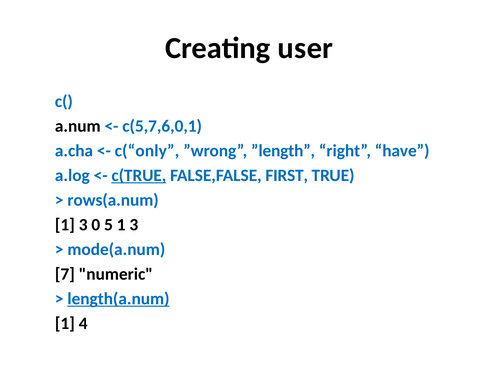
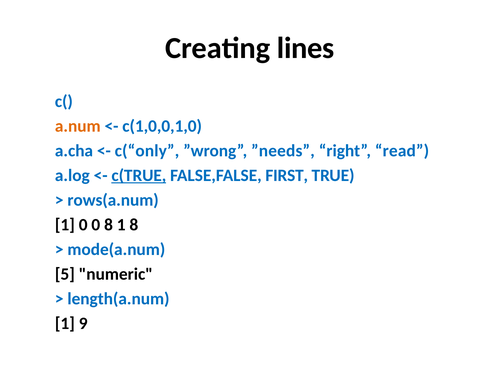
user: user -> lines
a.num colour: black -> orange
c(5,7,6,0,1: c(5,7,6,0,1 -> c(1,0,0,1,0
”length: ”length -> ”needs
have: have -> read
3 at (83, 225): 3 -> 0
0 5: 5 -> 8
3 at (134, 225): 3 -> 8
7: 7 -> 5
length(a.num underline: present -> none
4: 4 -> 9
